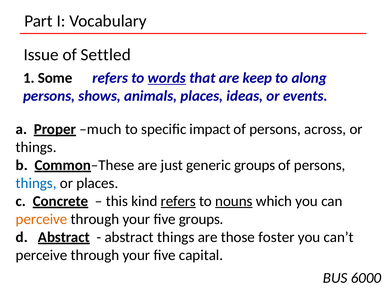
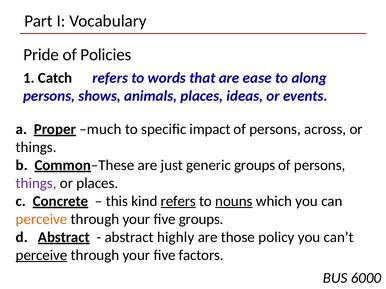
Issue: Issue -> Pride
Settled: Settled -> Policies
Some: Some -> Catch
words underline: present -> none
keep: keep -> ease
things at (36, 183) colour: blue -> purple
abstract things: things -> highly
foster: foster -> policy
perceive at (42, 256) underline: none -> present
capital: capital -> factors
